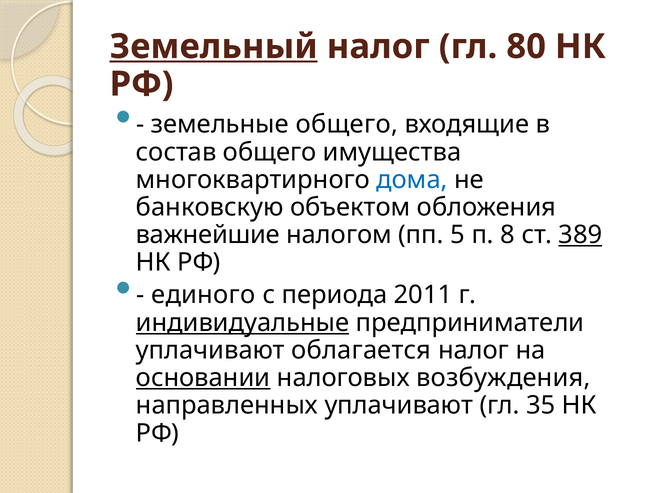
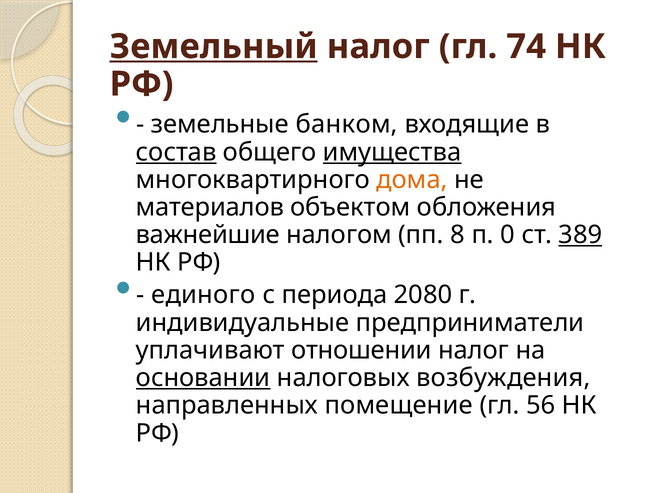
80: 80 -> 74
земельные общего: общего -> банком
состав underline: none -> present
имущества underline: none -> present
дома colour: blue -> orange
банковскую: банковскую -> материалов
5: 5 -> 8
8: 8 -> 0
2011: 2011 -> 2080
индивидуальные underline: present -> none
облагается: облагается -> отношении
направленных уплачивают: уплачивают -> помещение
35: 35 -> 56
